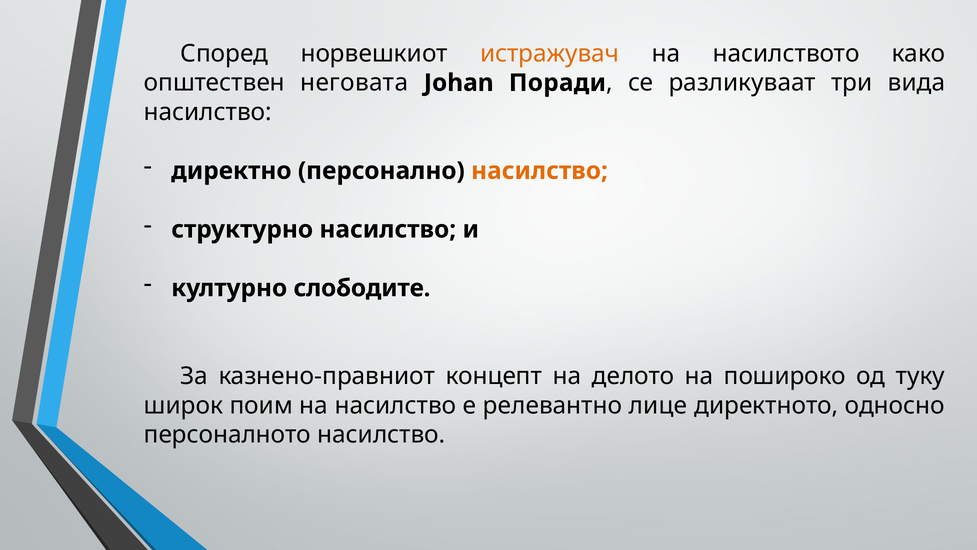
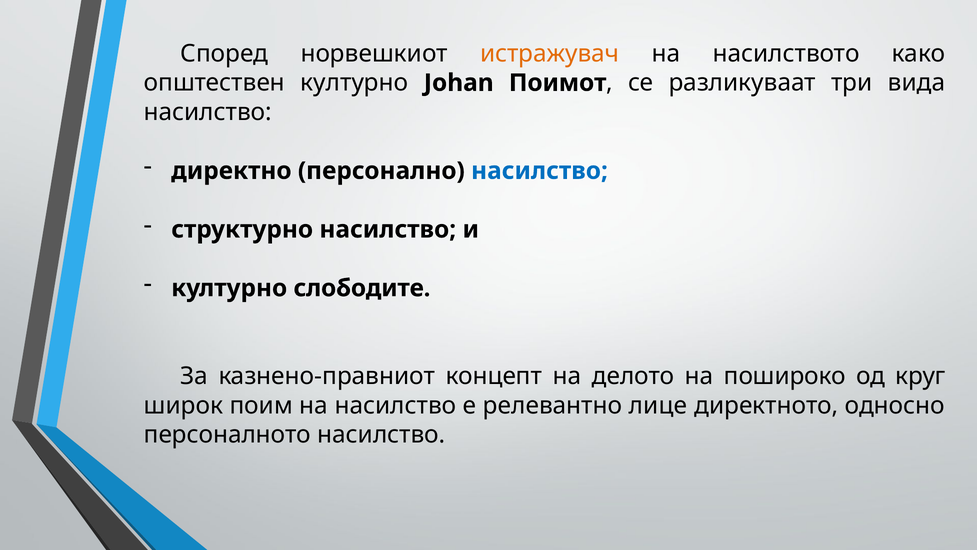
општествен неговата: неговата -> културно
Поради: Поради -> Поимот
насилство at (540, 171) colour: orange -> blue
туку: туку -> круг
